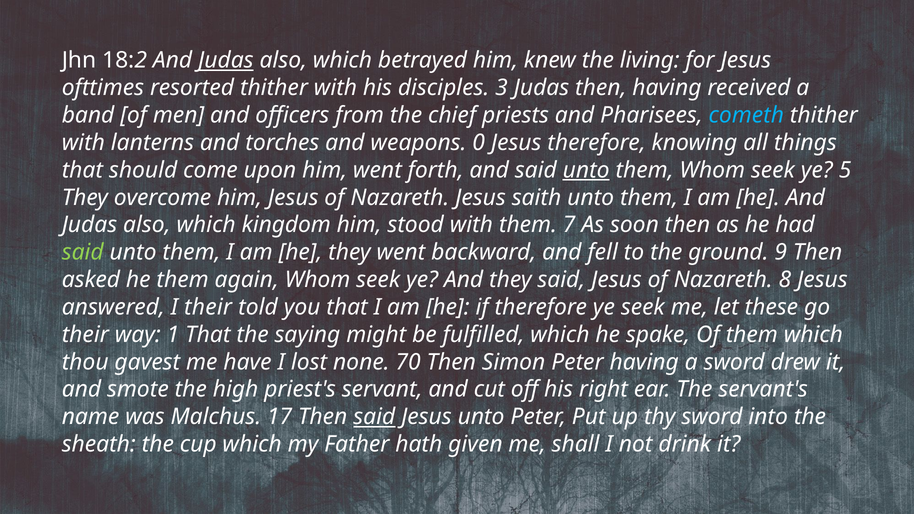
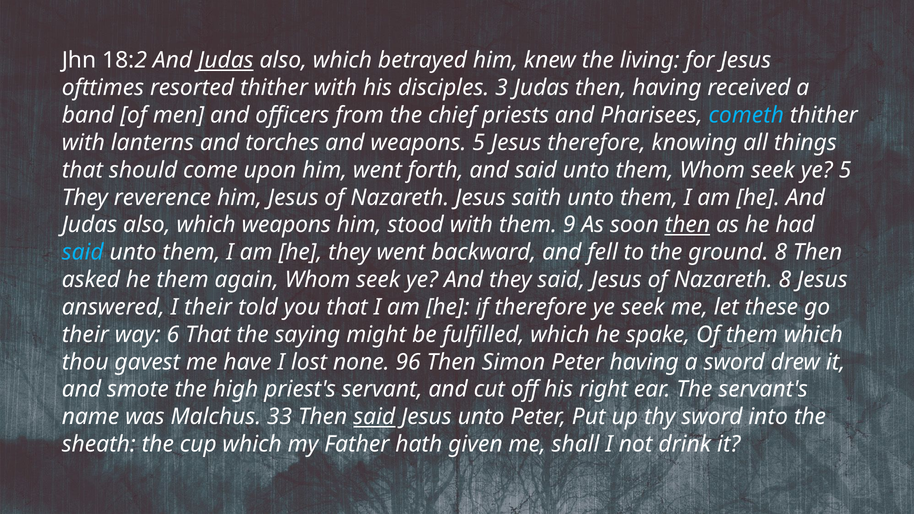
weapons 0: 0 -> 5
unto at (586, 170) underline: present -> none
overcome: overcome -> reverence
which kingdom: kingdom -> weapons
7: 7 -> 9
then at (687, 225) underline: none -> present
said at (83, 252) colour: light green -> light blue
ground 9: 9 -> 8
1: 1 -> 6
70: 70 -> 96
17: 17 -> 33
